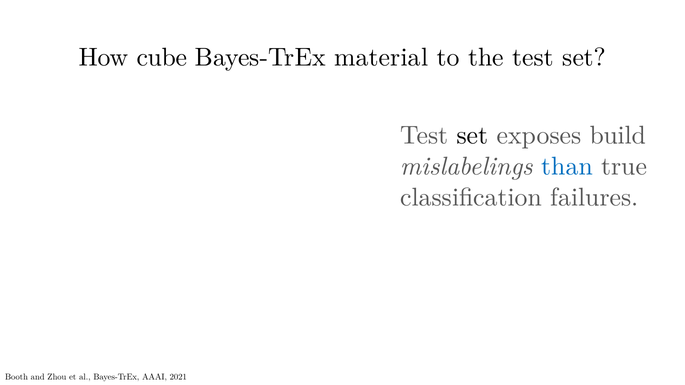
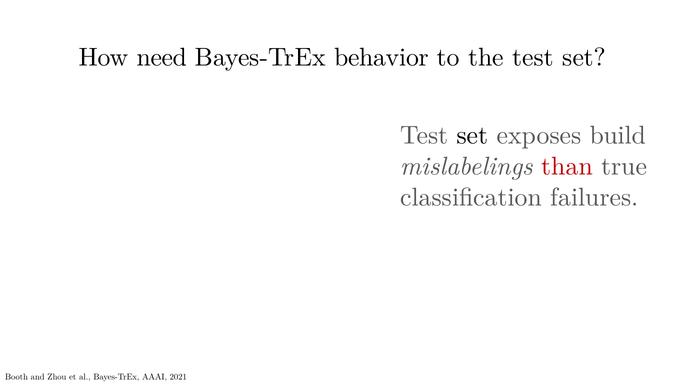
cube: cube -> need
material: material -> behavior
than colour: blue -> red
